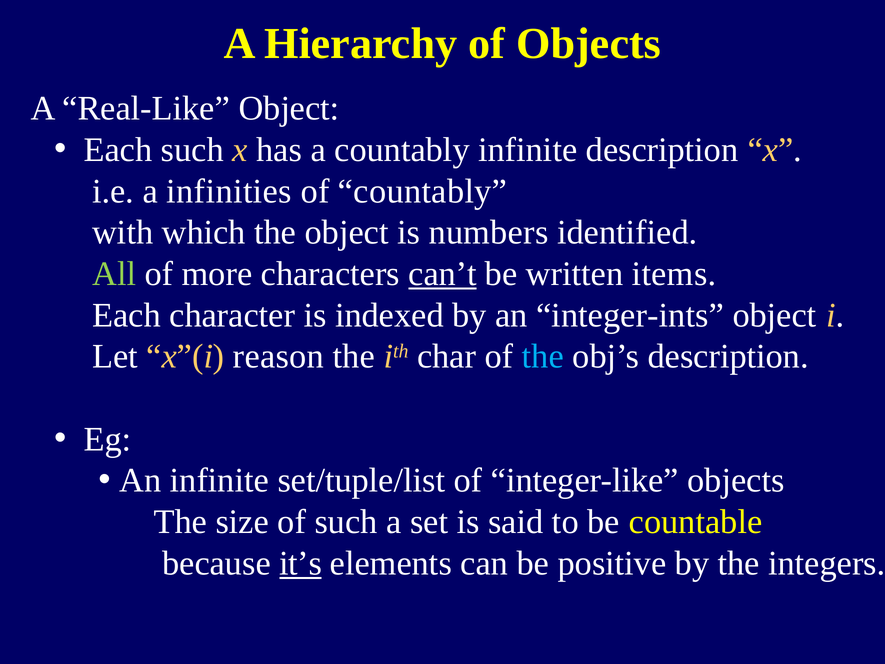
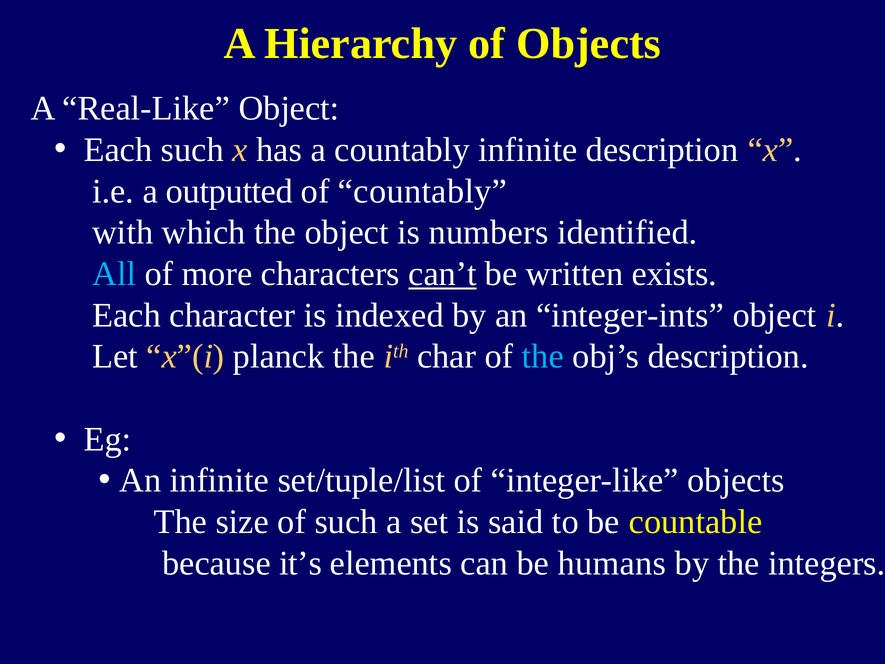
infinities: infinities -> outputted
All colour: light green -> light blue
items: items -> exists
reason: reason -> planck
it’s underline: present -> none
positive: positive -> humans
